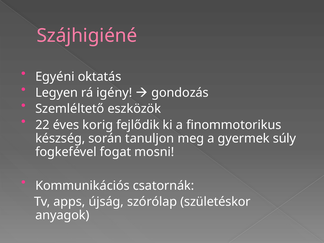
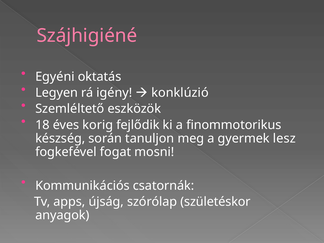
gondozás: gondozás -> konklúzió
22: 22 -> 18
súly: súly -> lesz
